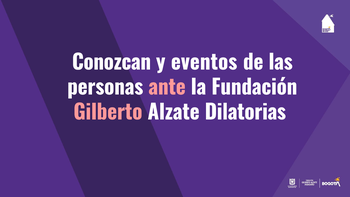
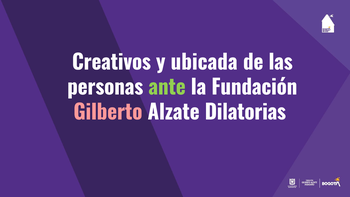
Conozcan: Conozcan -> Creativos
eventos: eventos -> ubicada
ante colour: pink -> light green
